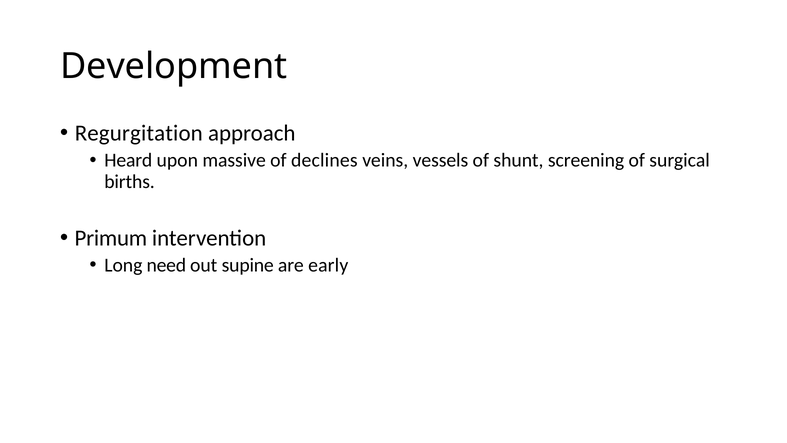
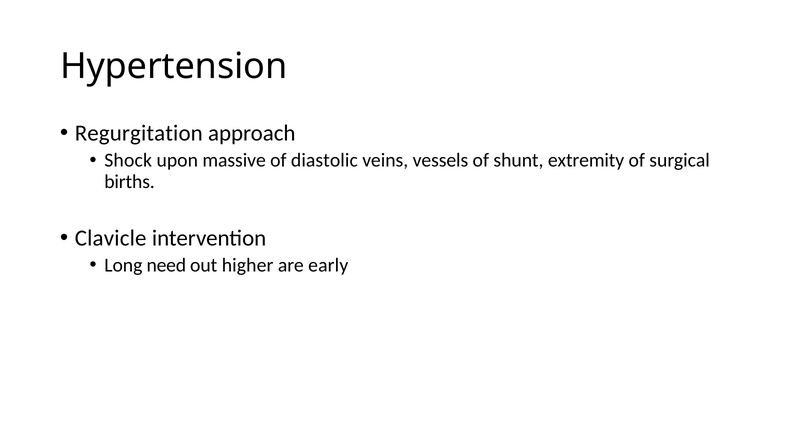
Development: Development -> Hypertension
Heard: Heard -> Shock
declines: declines -> diastolic
screening: screening -> extremity
Primum: Primum -> Clavicle
supine: supine -> higher
